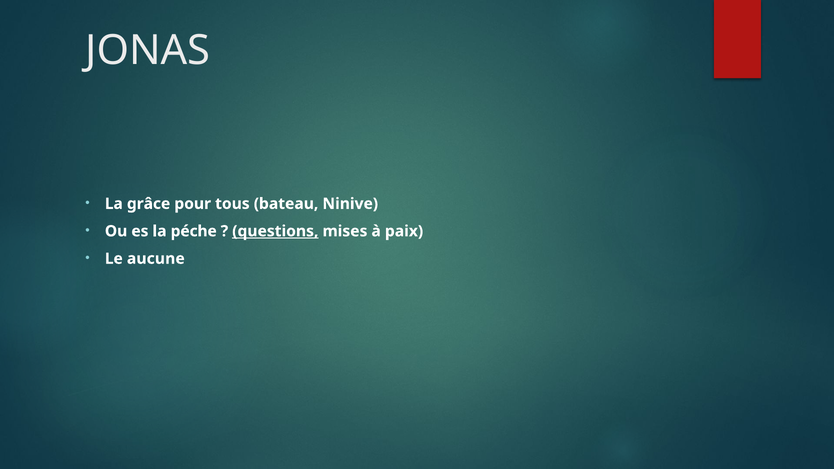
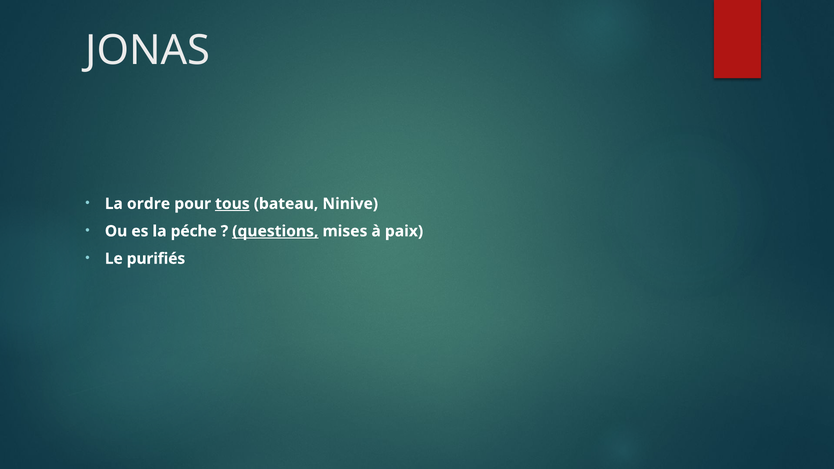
grâce: grâce -> ordre
tous underline: none -> present
aucune: aucune -> purifiés
